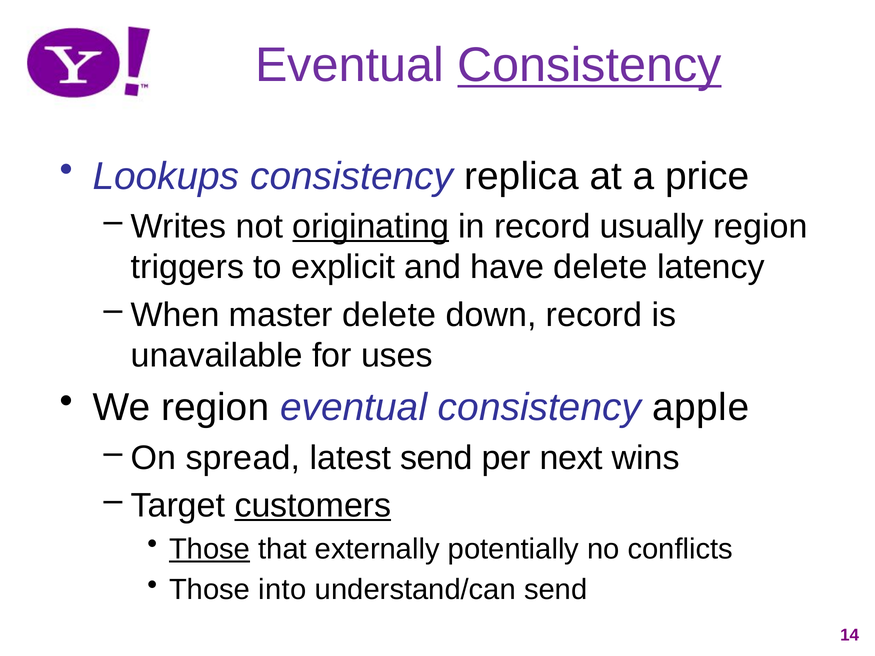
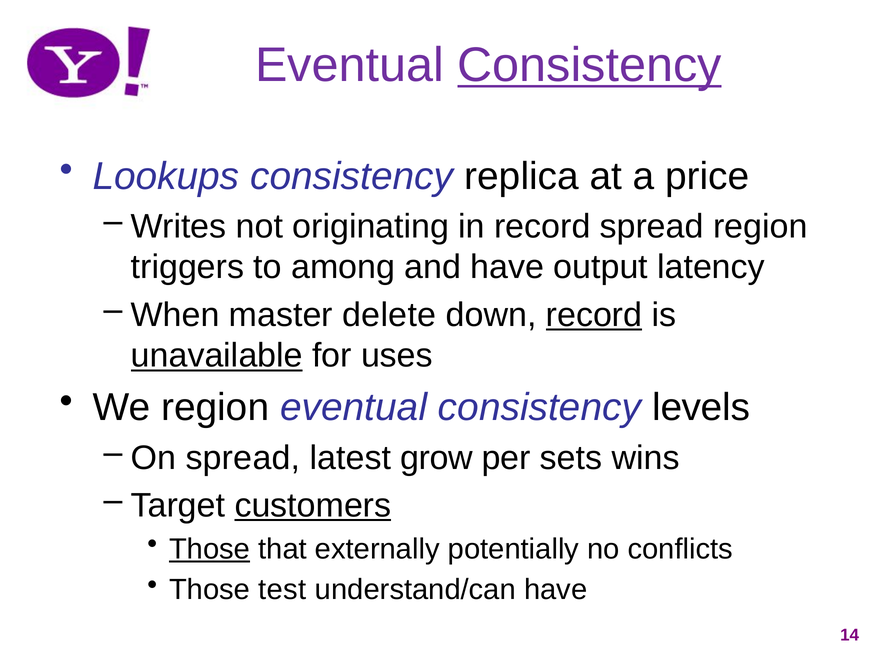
originating underline: present -> none
record usually: usually -> spread
explicit: explicit -> among
have delete: delete -> output
record at (594, 315) underline: none -> present
unavailable underline: none -> present
apple: apple -> levels
latest send: send -> grow
next: next -> sets
into: into -> test
understand/can send: send -> have
